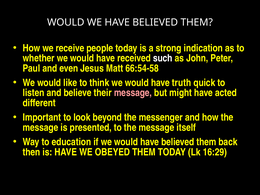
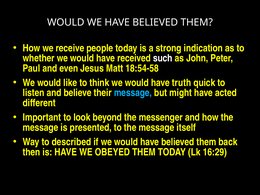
66:54-58: 66:54-58 -> 18:54-58
message at (133, 93) colour: pink -> light blue
education: education -> described
